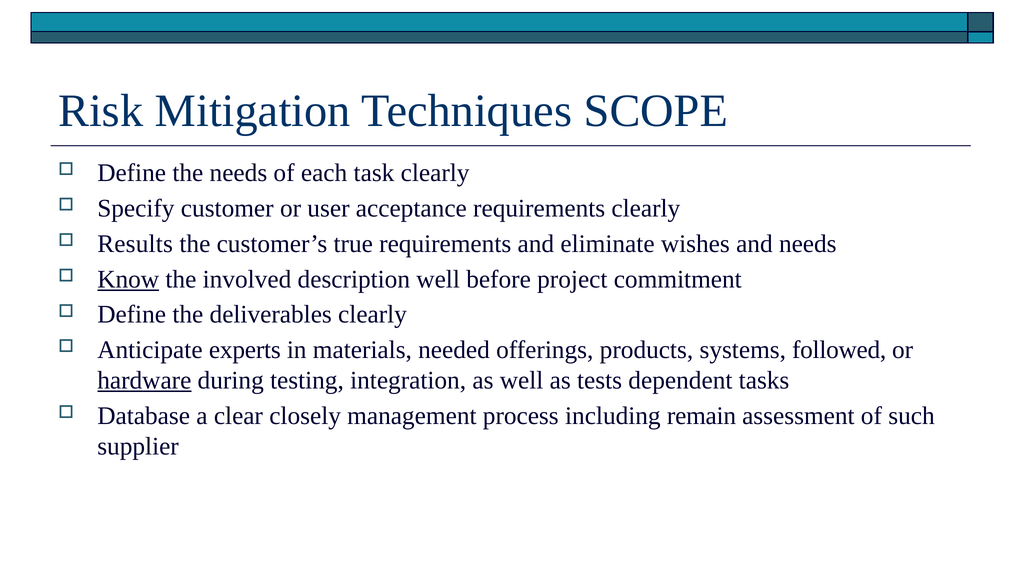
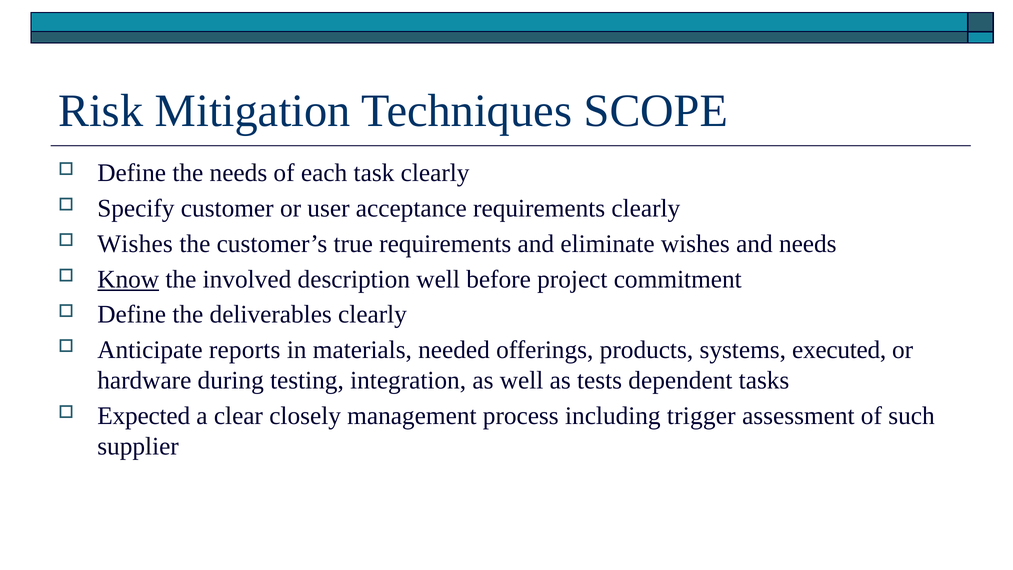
Results at (135, 244): Results -> Wishes
experts: experts -> reports
followed: followed -> executed
hardware underline: present -> none
Database: Database -> Expected
remain: remain -> trigger
